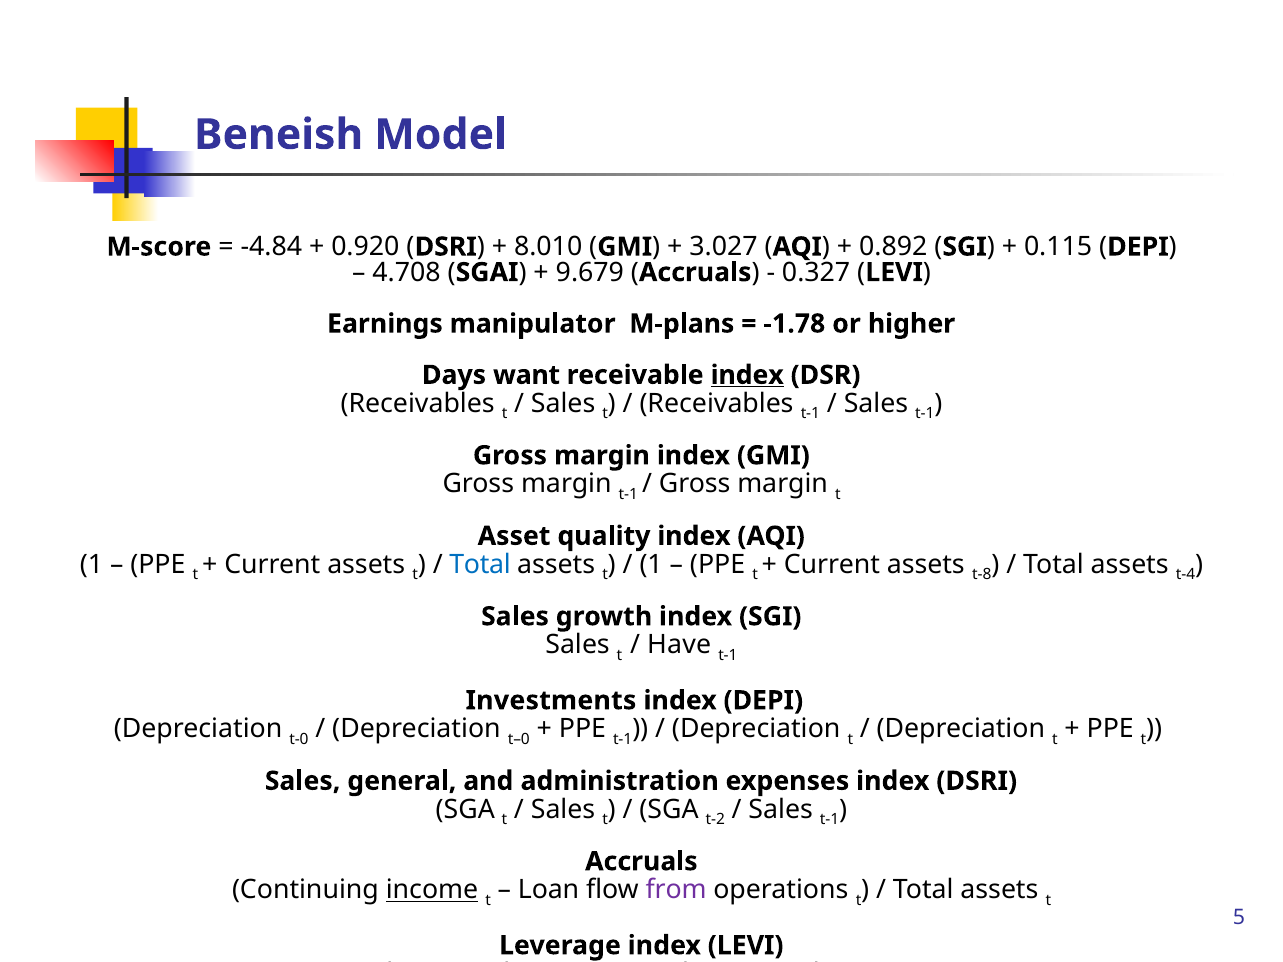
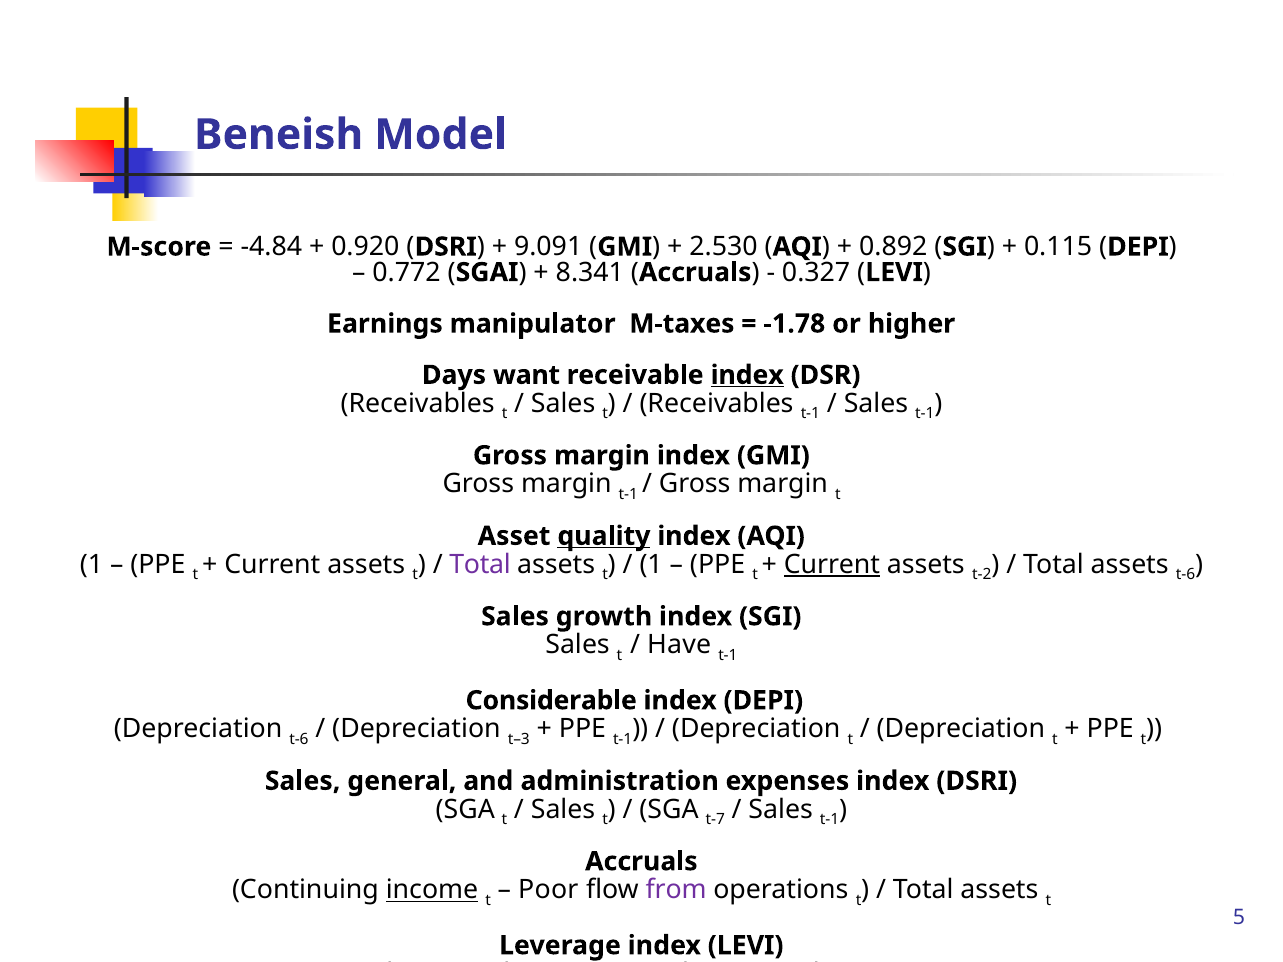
8.010: 8.010 -> 9.091
3.027: 3.027 -> 2.530
4.708: 4.708 -> 0.772
9.679: 9.679 -> 8.341
M-plans: M-plans -> M-taxes
quality underline: none -> present
Total at (480, 565) colour: blue -> purple
Current at (832, 565) underline: none -> present
t-8: t-8 -> t-2
assets t-4: t-4 -> t-6
Investments: Investments -> Considerable
Depreciation t-0: t-0 -> t-6
t–0: t–0 -> t–3
t-2: t-2 -> t-7
Loan: Loan -> Poor
